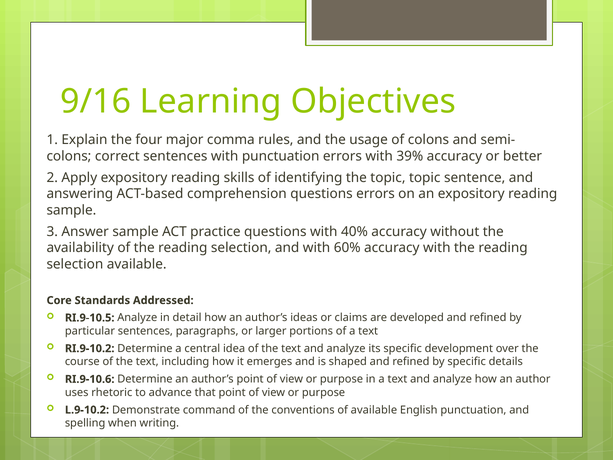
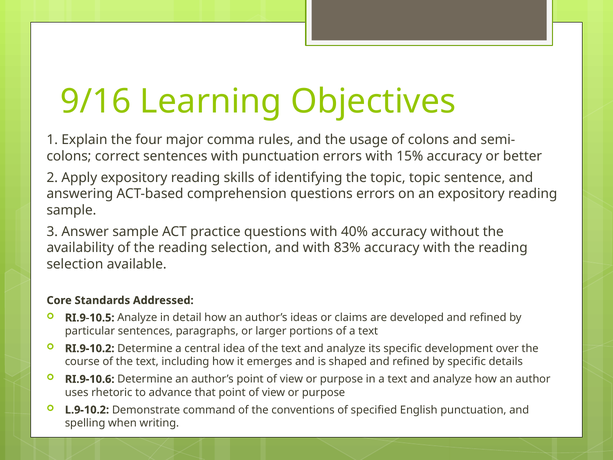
39%: 39% -> 15%
60%: 60% -> 83%
of available: available -> specified
